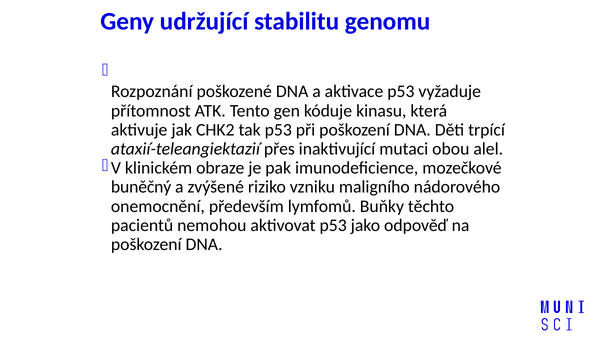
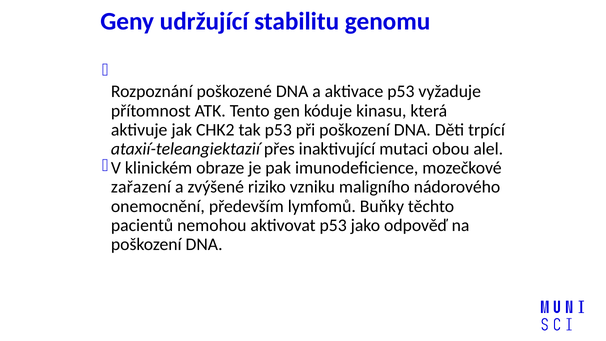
buněčný: buněčný -> zařazení
